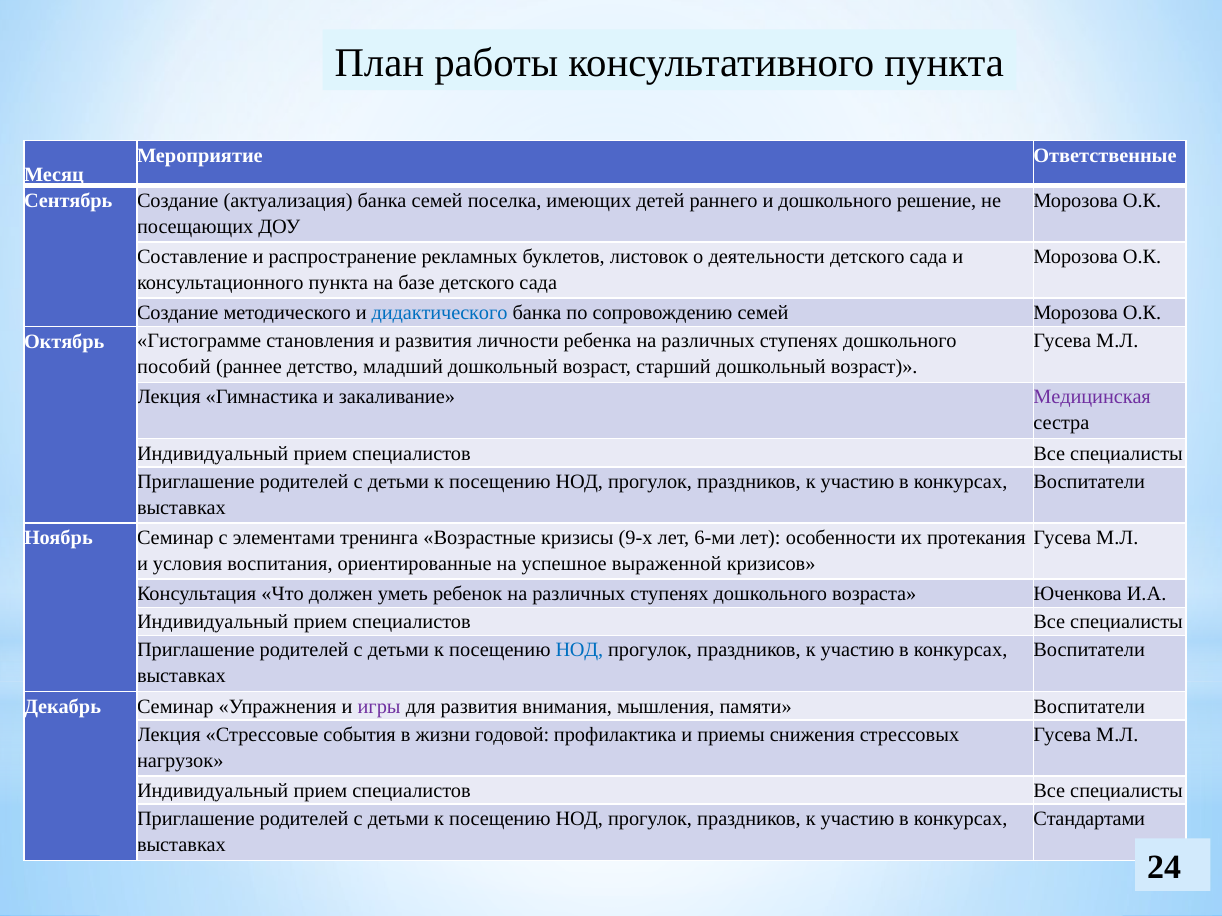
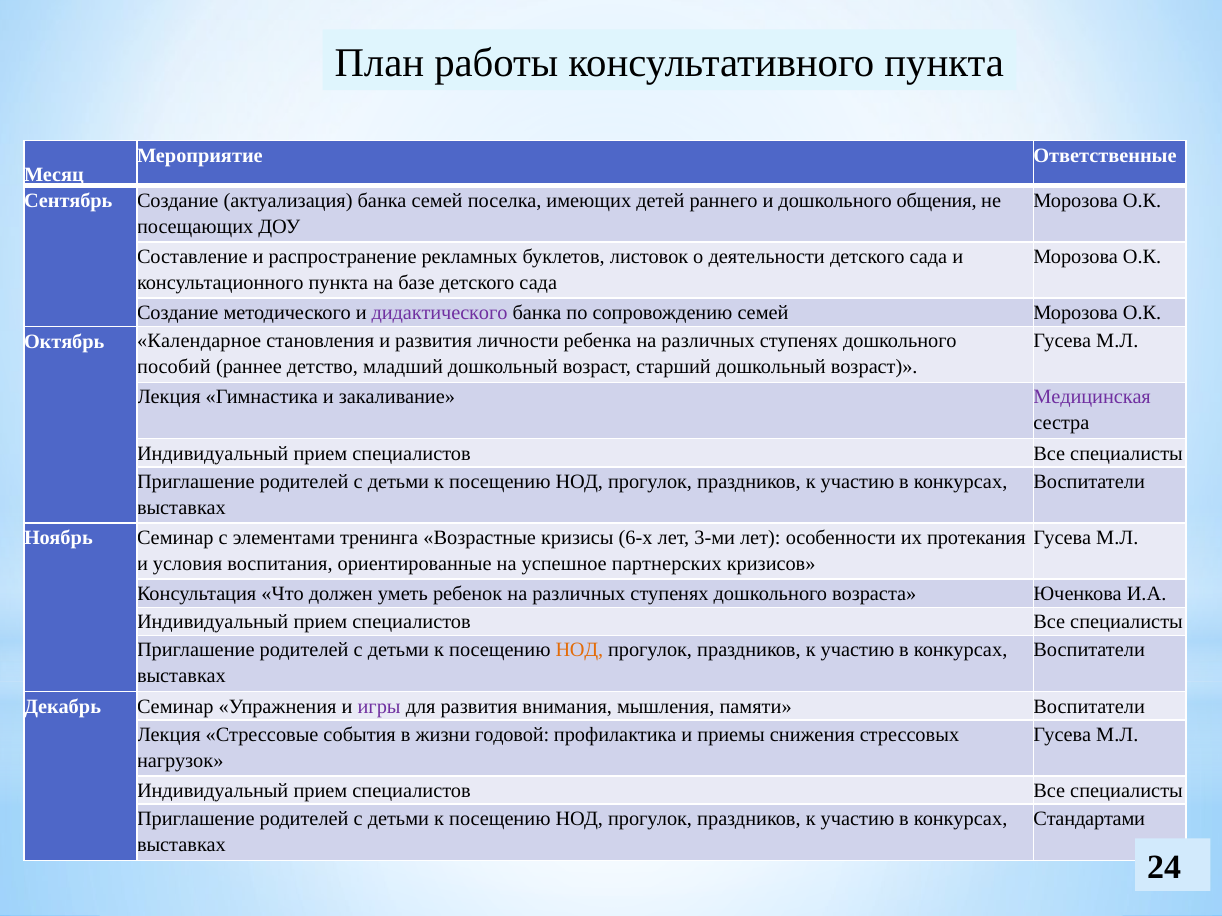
решение: решение -> общения
дидактического colour: blue -> purple
Гистограмме: Гистограмме -> Календарное
9-х: 9-х -> 6-х
6-ми: 6-ми -> 3-ми
выраженной: выраженной -> партнерских
НОД at (579, 651) colour: blue -> orange
